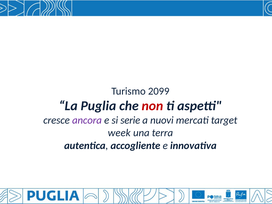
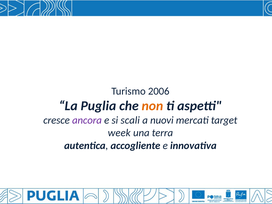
2099: 2099 -> 2006
non colour: red -> orange
serie: serie -> scali
